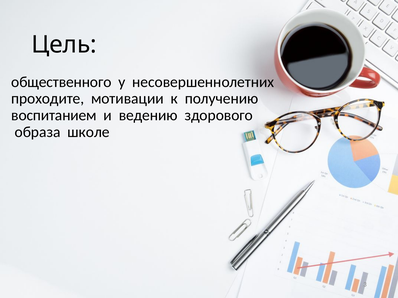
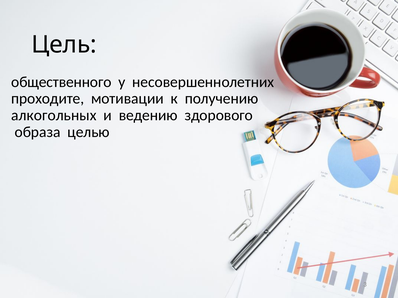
воспитанием: воспитанием -> алкогольных
школе: школе -> целью
